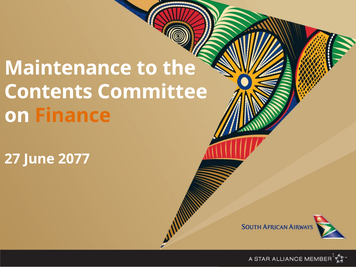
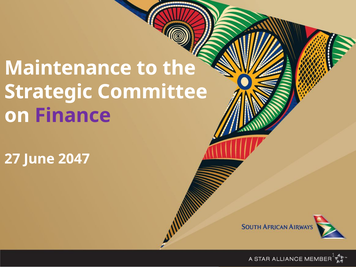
Contents: Contents -> Strategic
Finance colour: orange -> purple
2077: 2077 -> 2047
